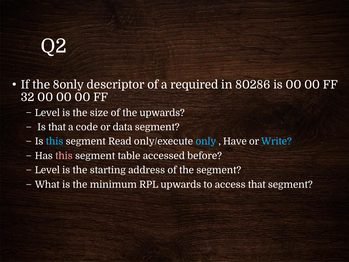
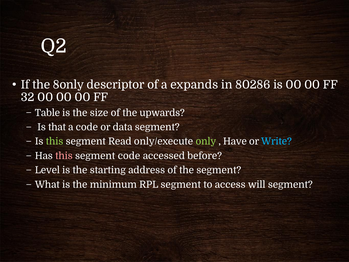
required: required -> expands
Level at (47, 113): Level -> Table
this at (55, 141) colour: light blue -> light green
only colour: light blue -> light green
segment table: table -> code
RPL upwards: upwards -> segment
access that: that -> will
